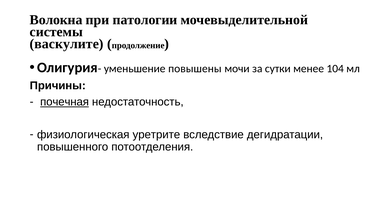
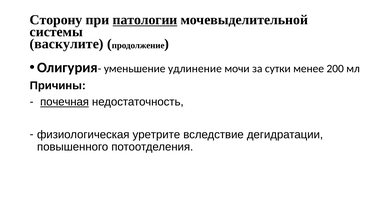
Волокна: Волокна -> Сторону
патологии underline: none -> present
повышены: повышены -> удлинение
104: 104 -> 200
